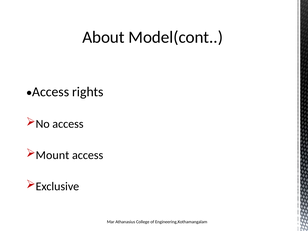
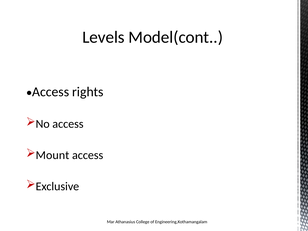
About: About -> Levels
